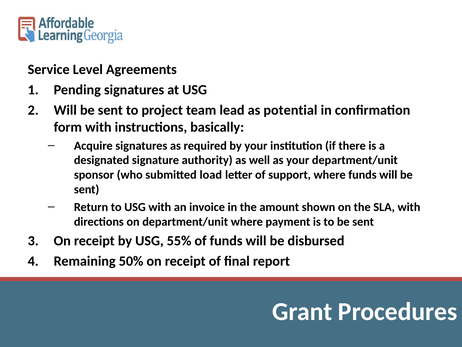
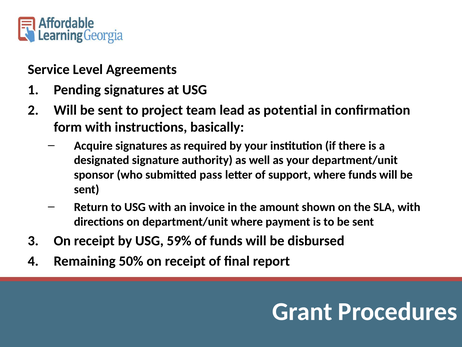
load: load -> pass
55%: 55% -> 59%
